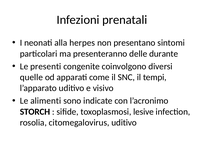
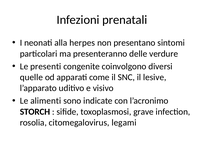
durante: durante -> verdure
tempi: tempi -> lesive
lesive: lesive -> grave
citomegalovirus uditivo: uditivo -> legami
